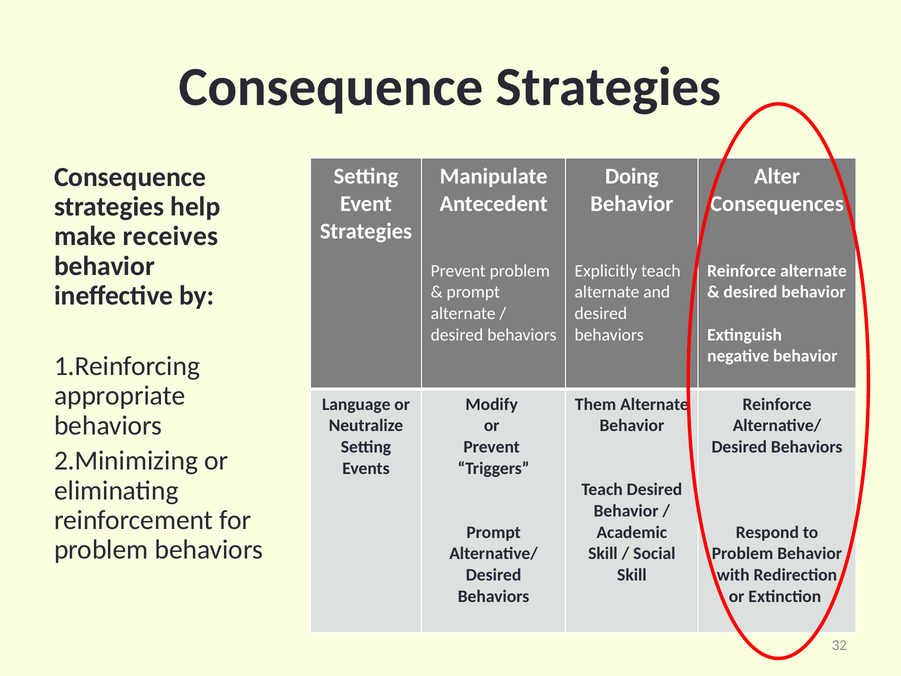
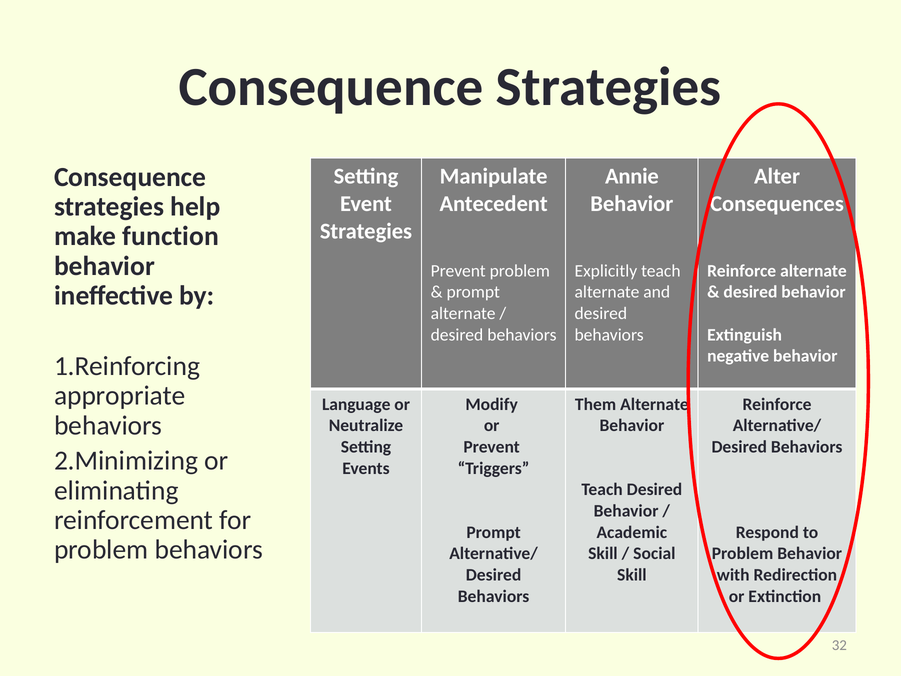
Doing: Doing -> Annie
receives: receives -> function
